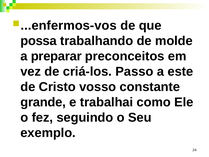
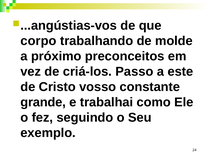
...enfermos-vos: ...enfermos-vos -> ...angústias-vos
possa: possa -> corpo
preparar: preparar -> próximo
